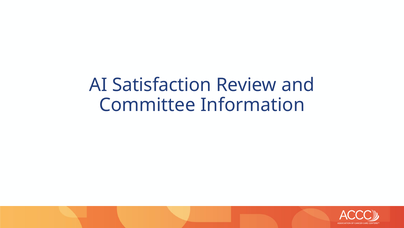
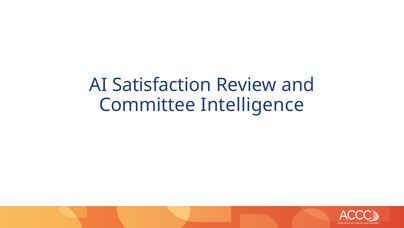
Information: Information -> Intelligence
